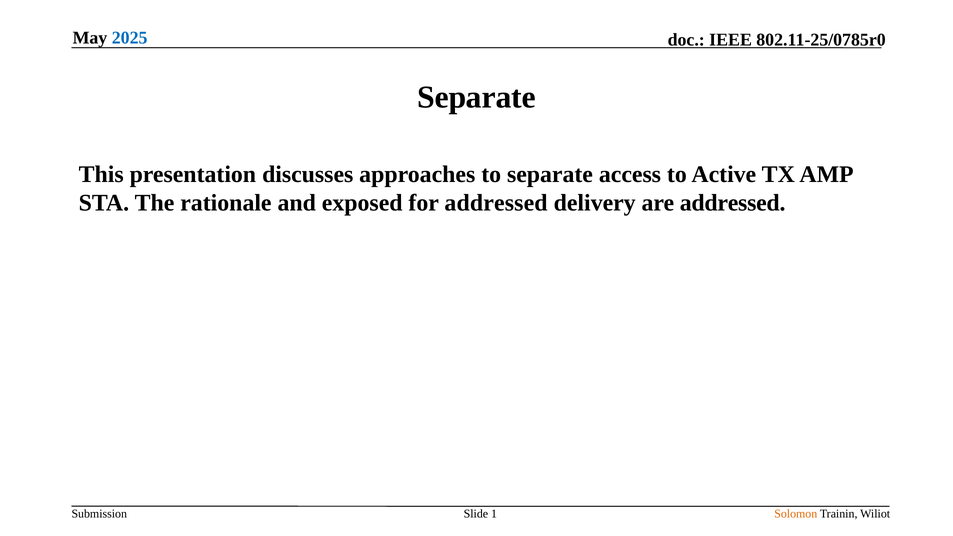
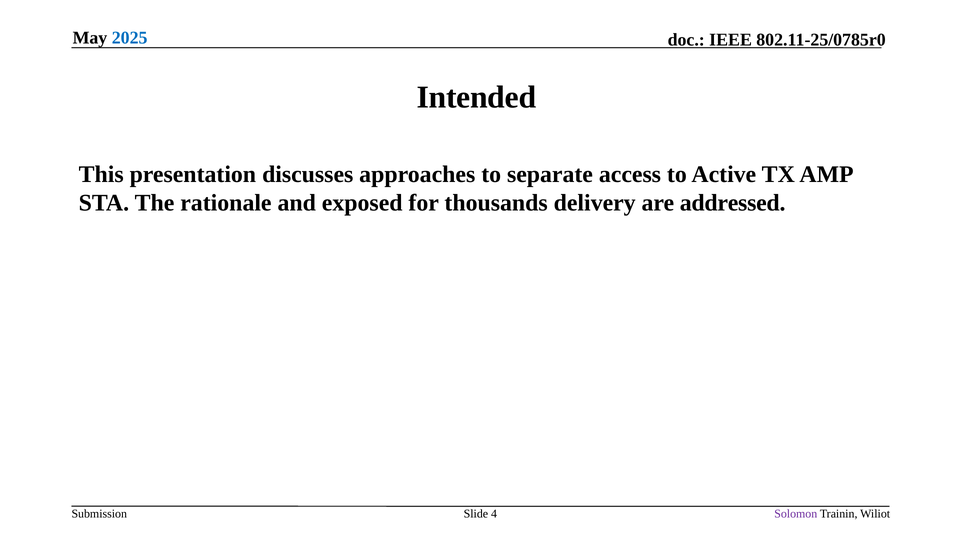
Separate at (476, 97): Separate -> Intended
for addressed: addressed -> thousands
1: 1 -> 4
Solomon colour: orange -> purple
